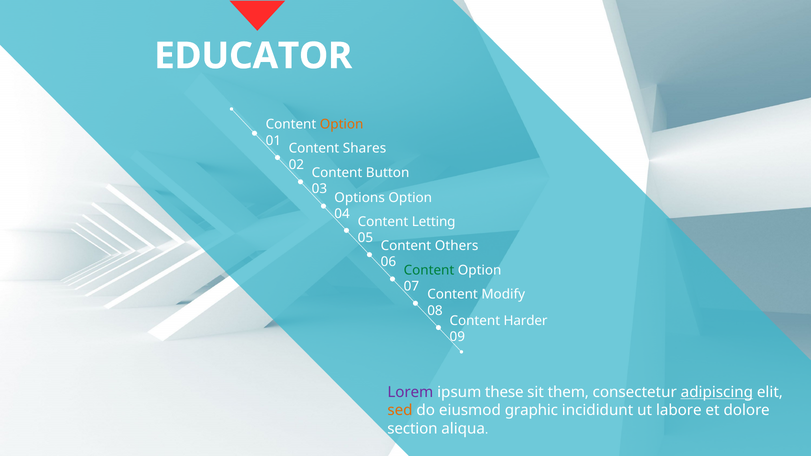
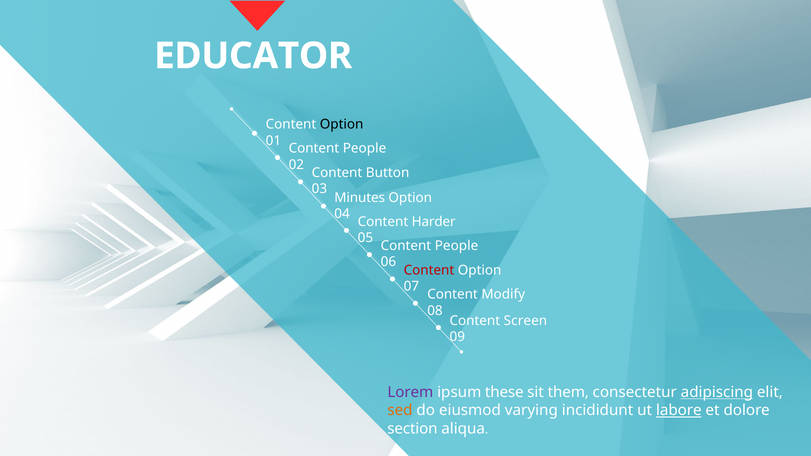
Option at (342, 124) colour: orange -> black
Shares at (365, 149): Shares -> People
Options: Options -> Minutes
Letting: Letting -> Harder
Others at (457, 246): Others -> People
Content at (429, 270) colour: green -> red
Harder: Harder -> Screen
graphic: graphic -> varying
labore underline: none -> present
